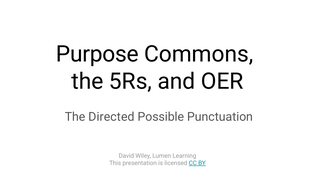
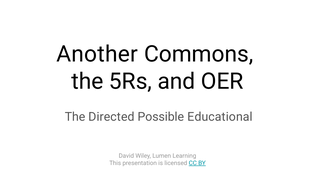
Purpose: Purpose -> Another
Punctuation: Punctuation -> Educational
